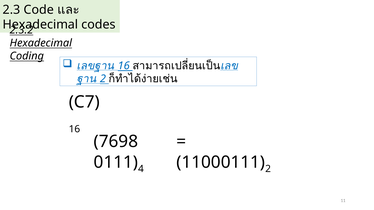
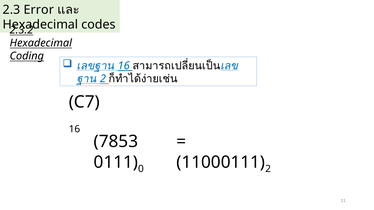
Code: Code -> Error
7698: 7698 -> 7853
4: 4 -> 0
